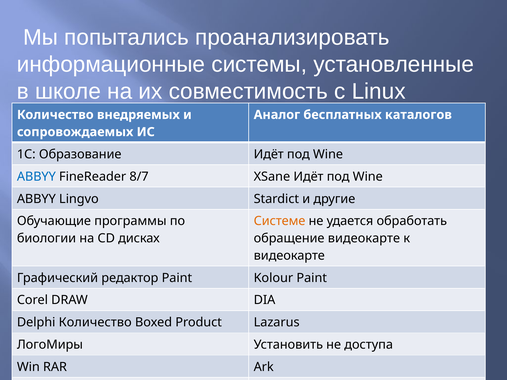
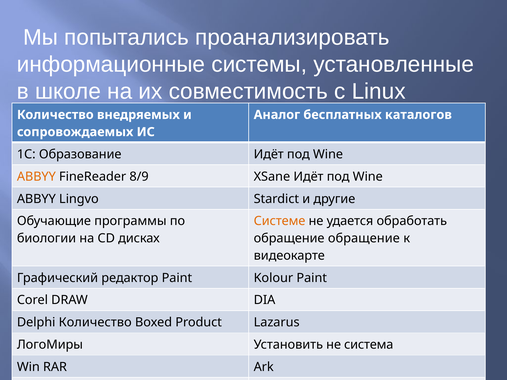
ABBYY at (36, 177) colour: blue -> orange
8/7: 8/7 -> 8/9
обращение видеокарте: видеокарте -> обращение
доступа: доступа -> система
